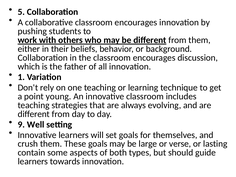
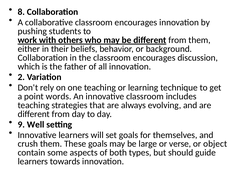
5: 5 -> 8
1: 1 -> 2
young: young -> words
lasting: lasting -> object
